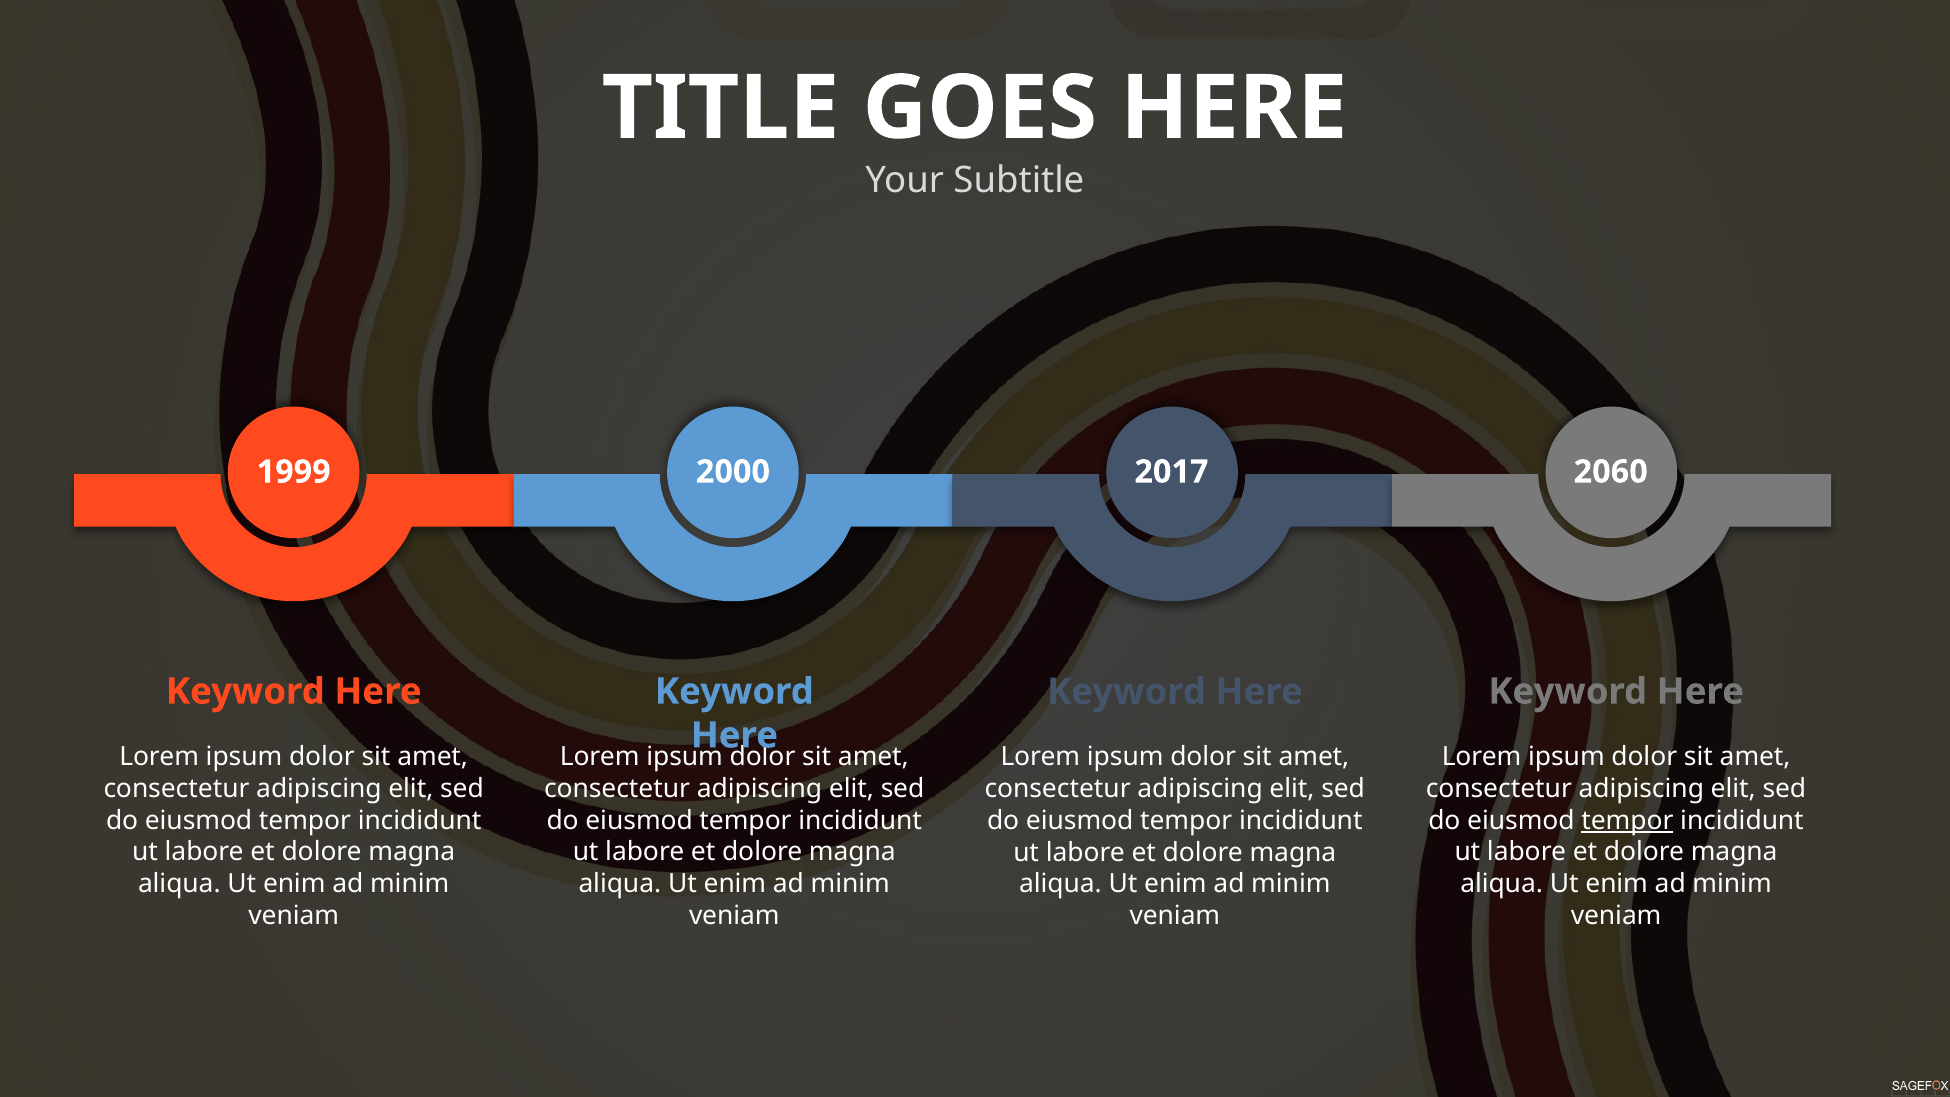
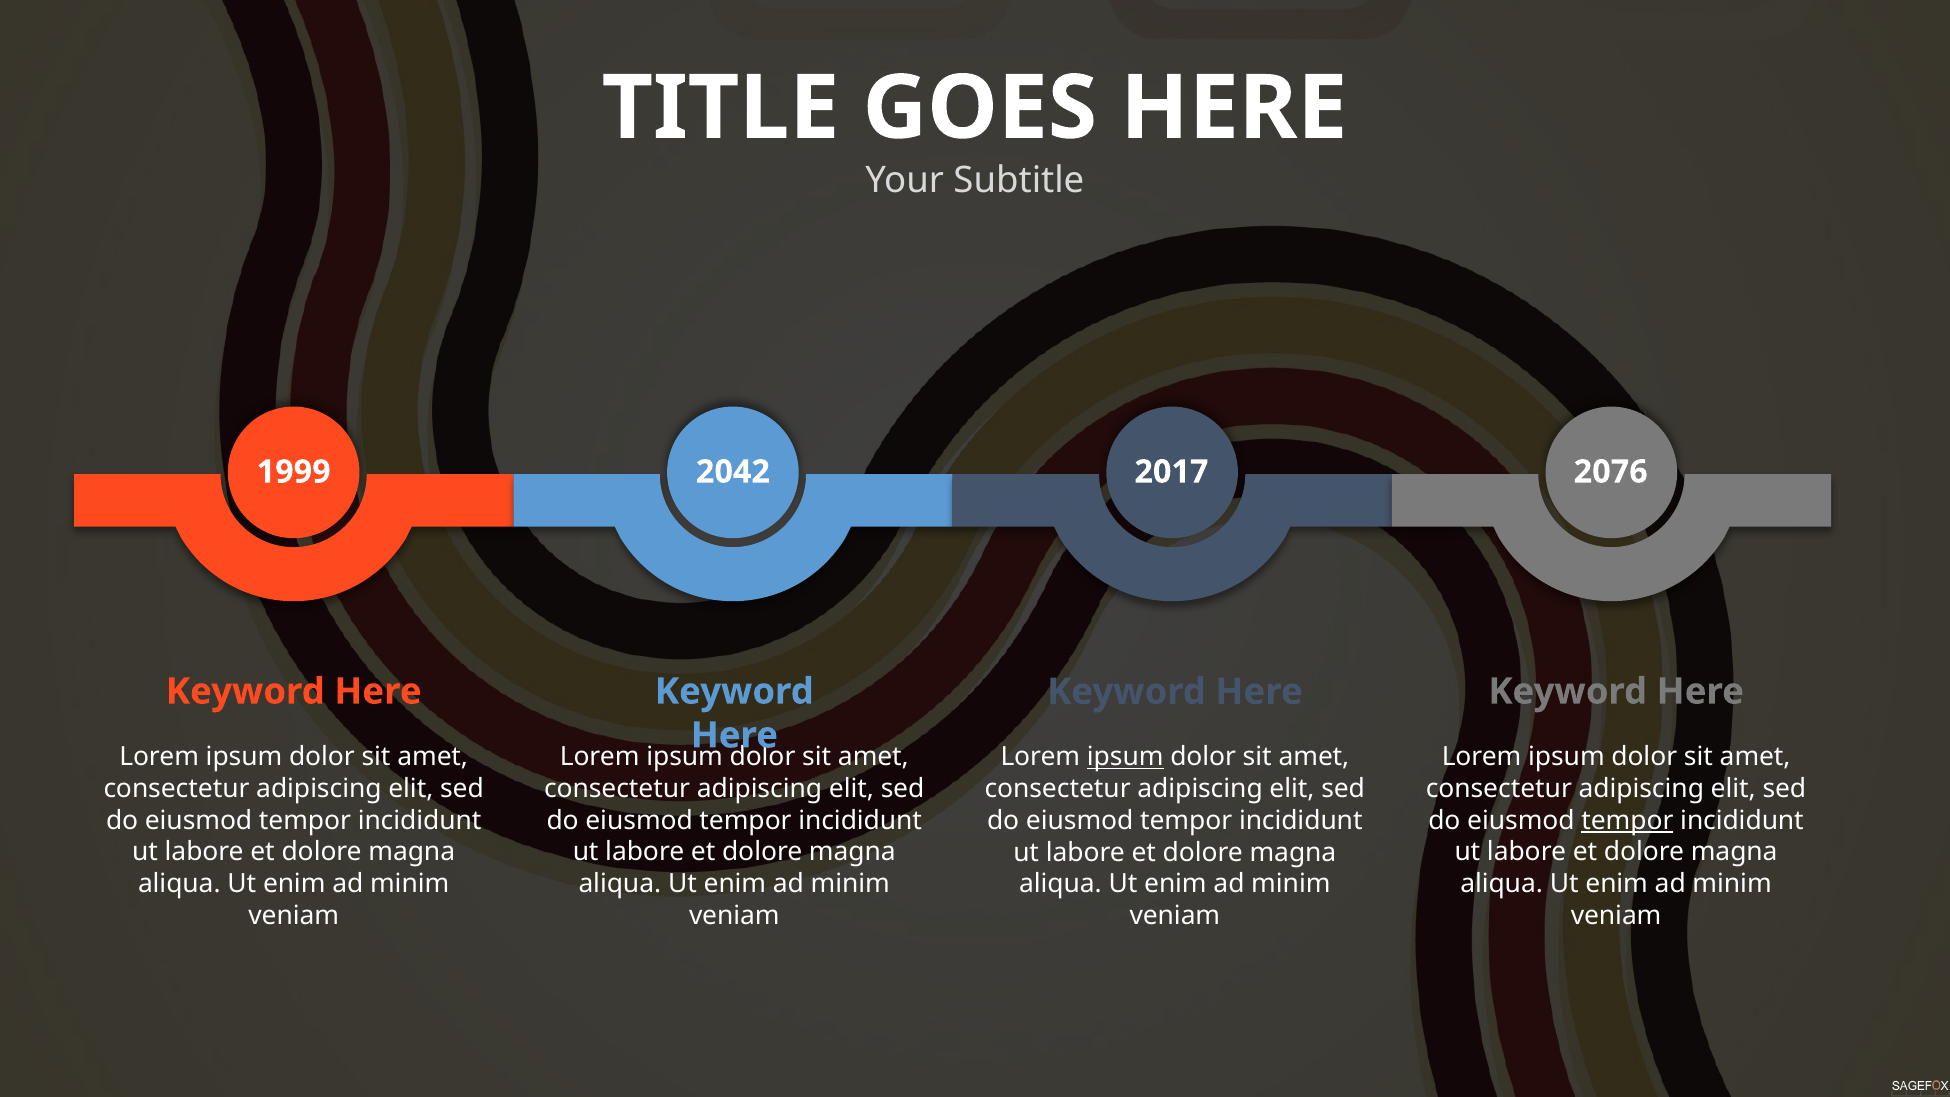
2000: 2000 -> 2042
2060: 2060 -> 2076
ipsum at (1125, 757) underline: none -> present
